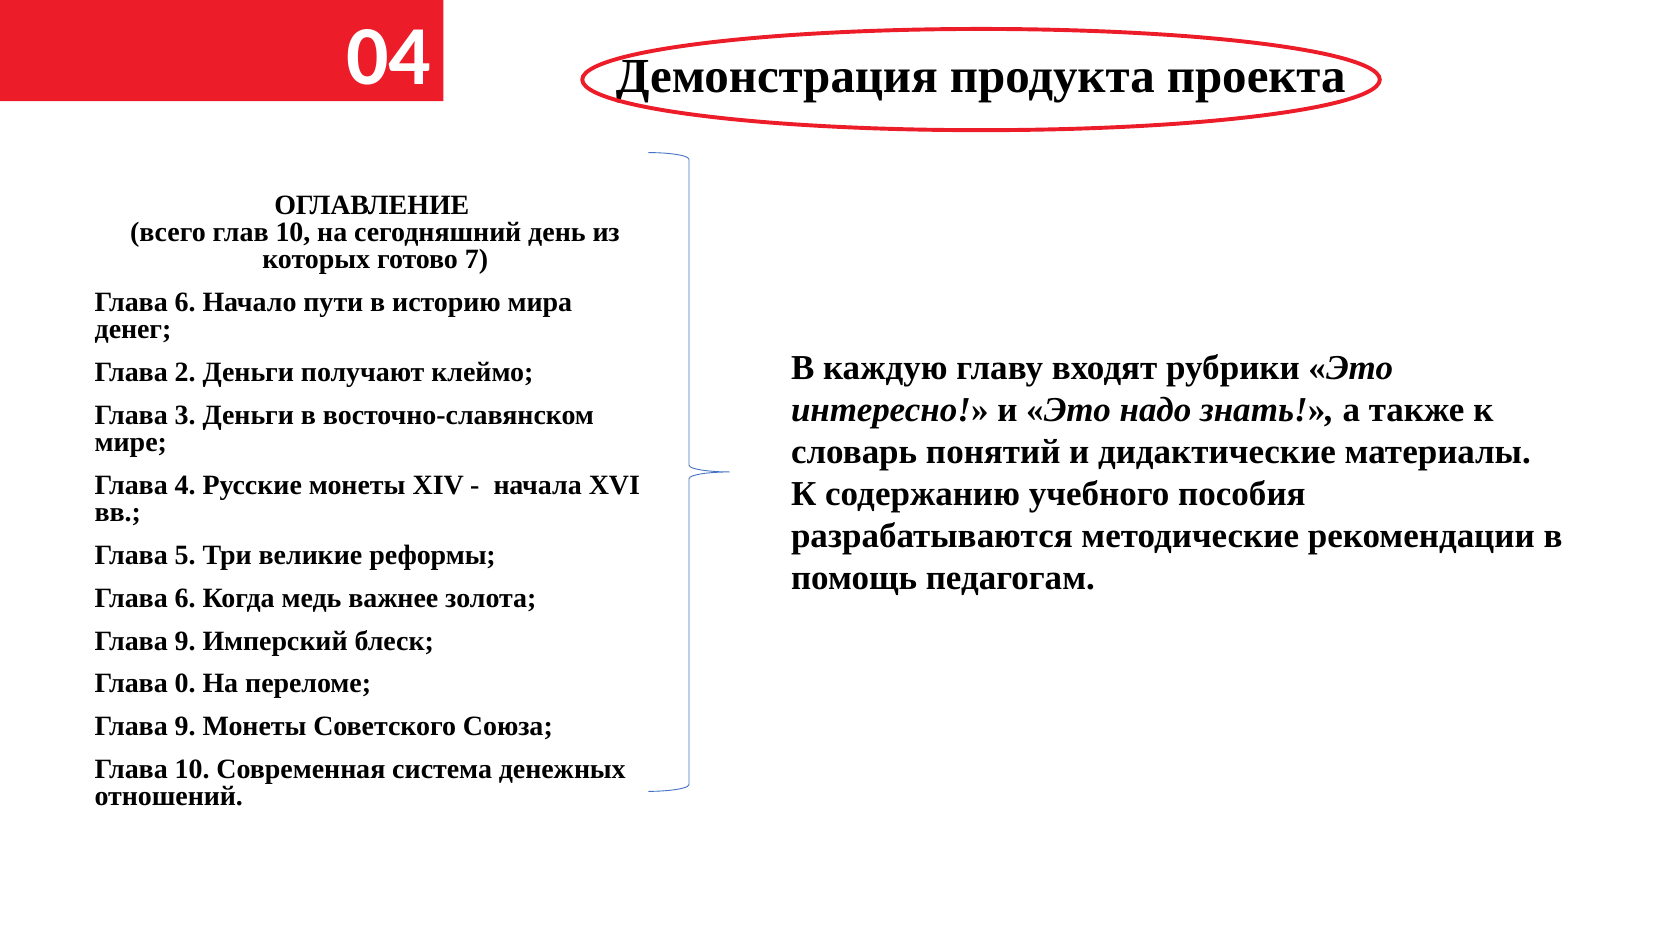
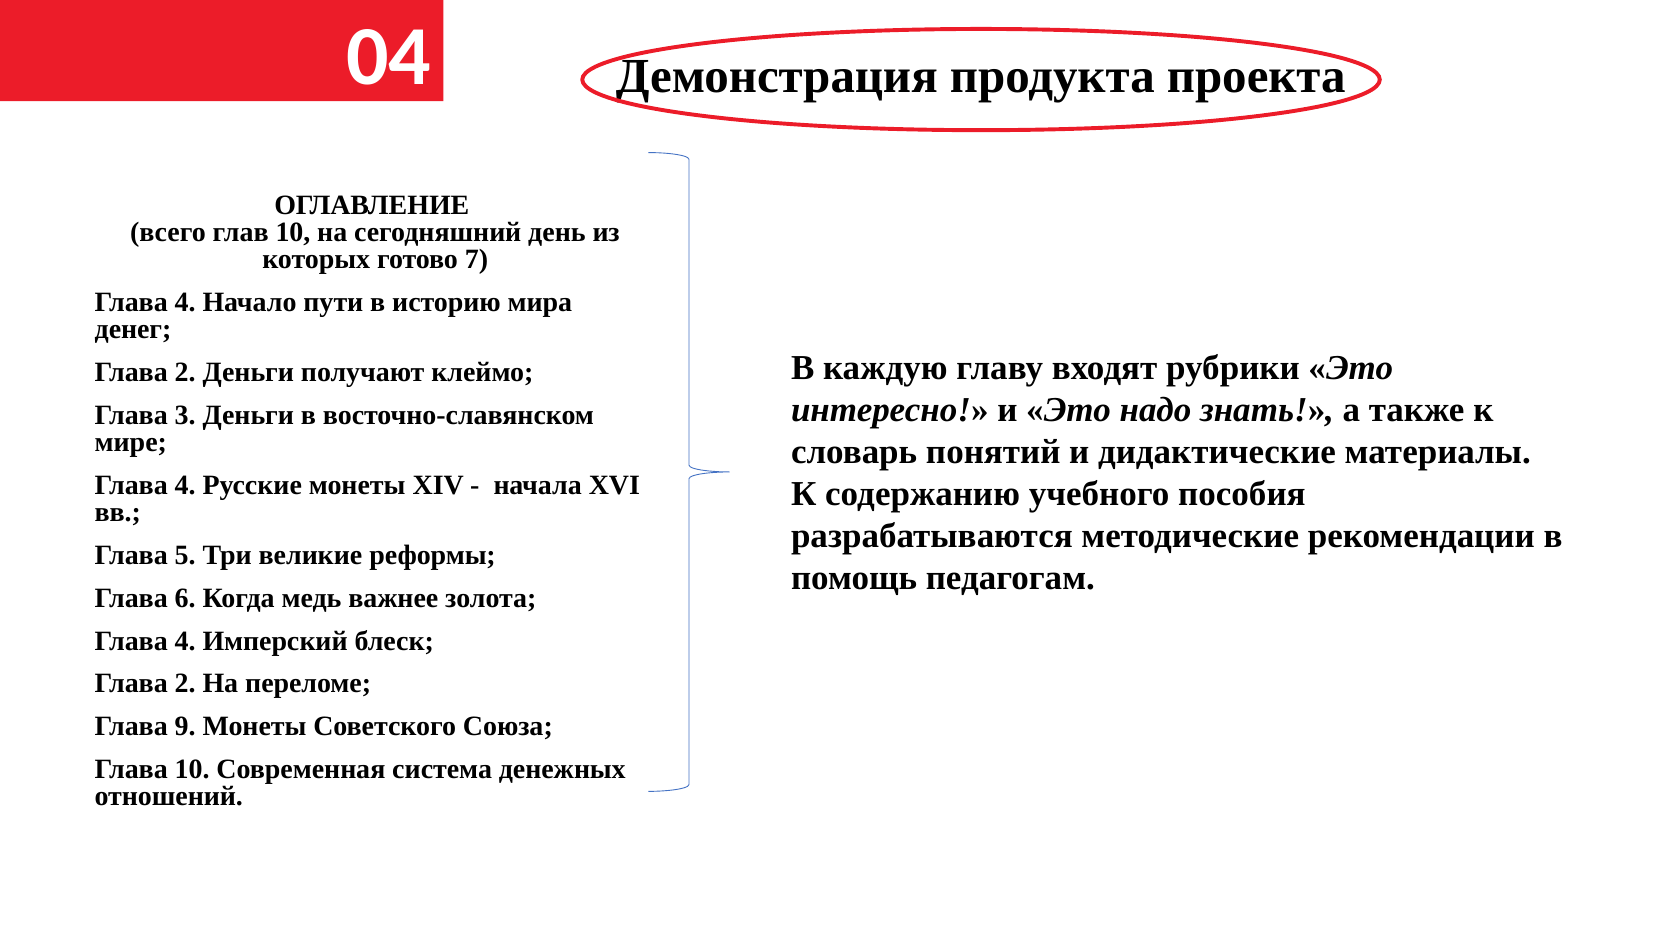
6 at (185, 302): 6 -> 4
9 at (185, 641): 9 -> 4
0 at (185, 684): 0 -> 2
